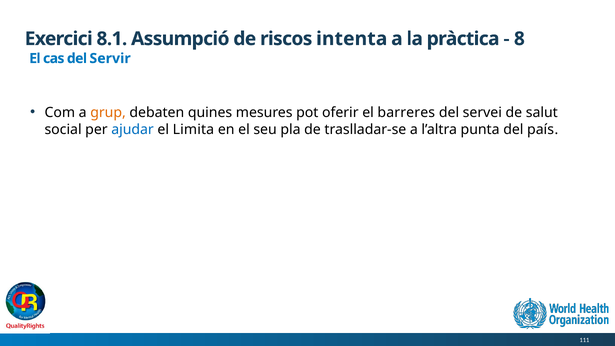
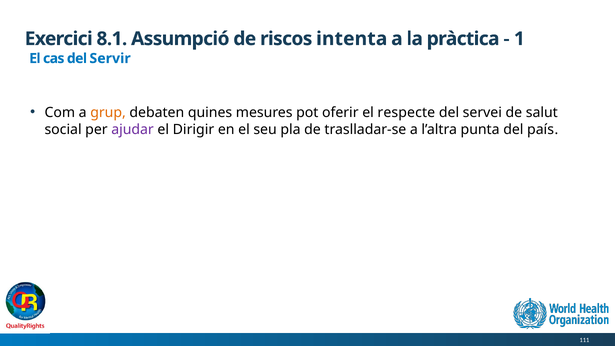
8: 8 -> 1
barreres: barreres -> respecte
ajudar colour: blue -> purple
Limita: Limita -> Dirigir
